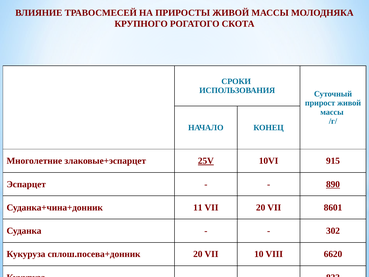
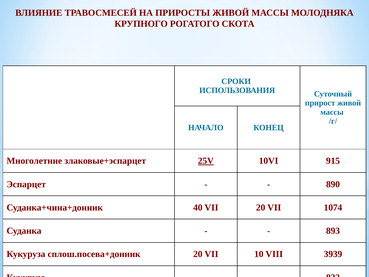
890 underline: present -> none
11: 11 -> 40
8601: 8601 -> 1074
302: 302 -> 893
6620: 6620 -> 3939
